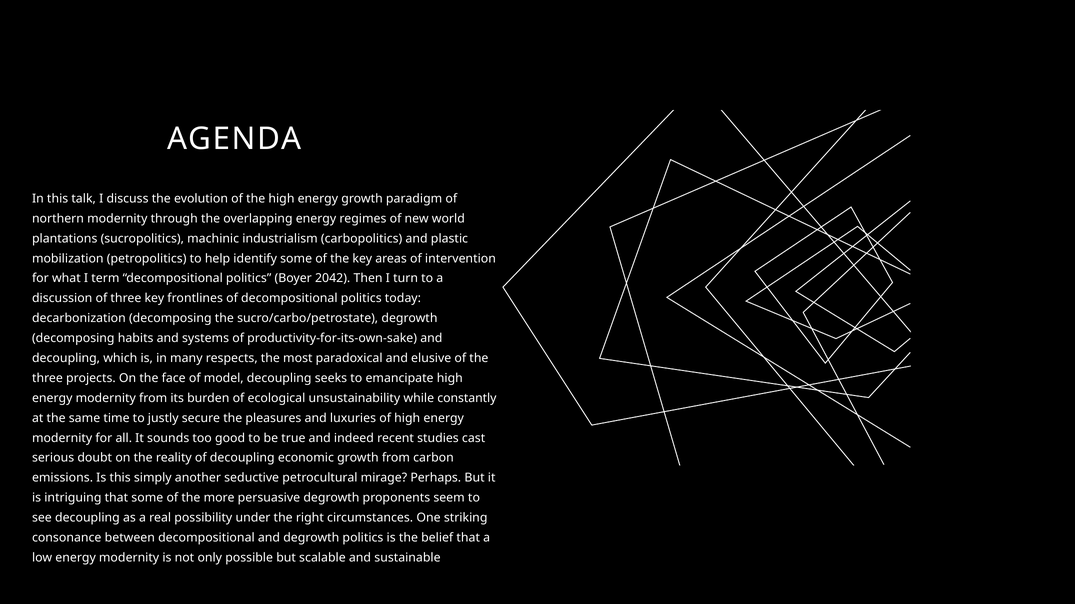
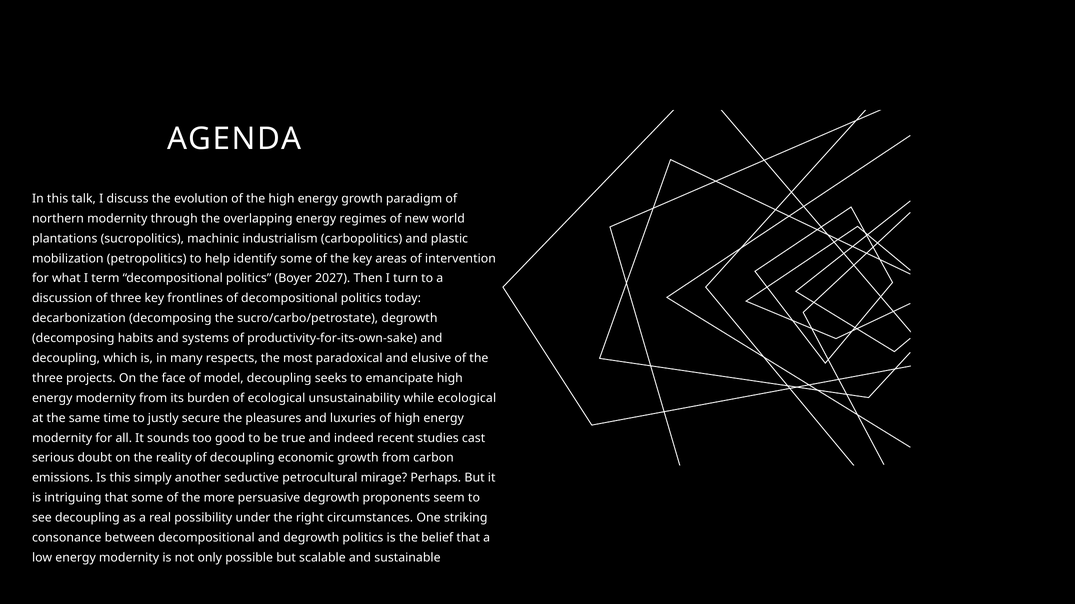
2042: 2042 -> 2027
while constantly: constantly -> ecological
